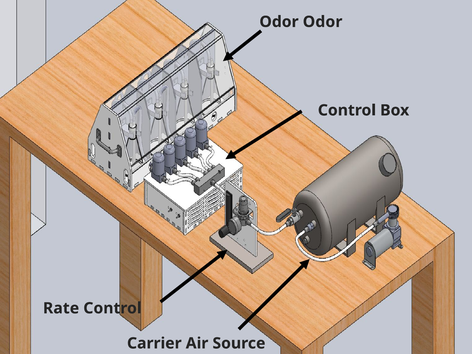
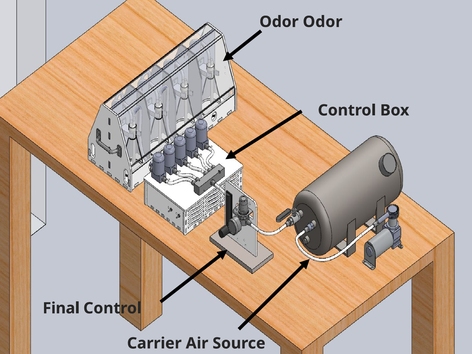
Rate: Rate -> Final
